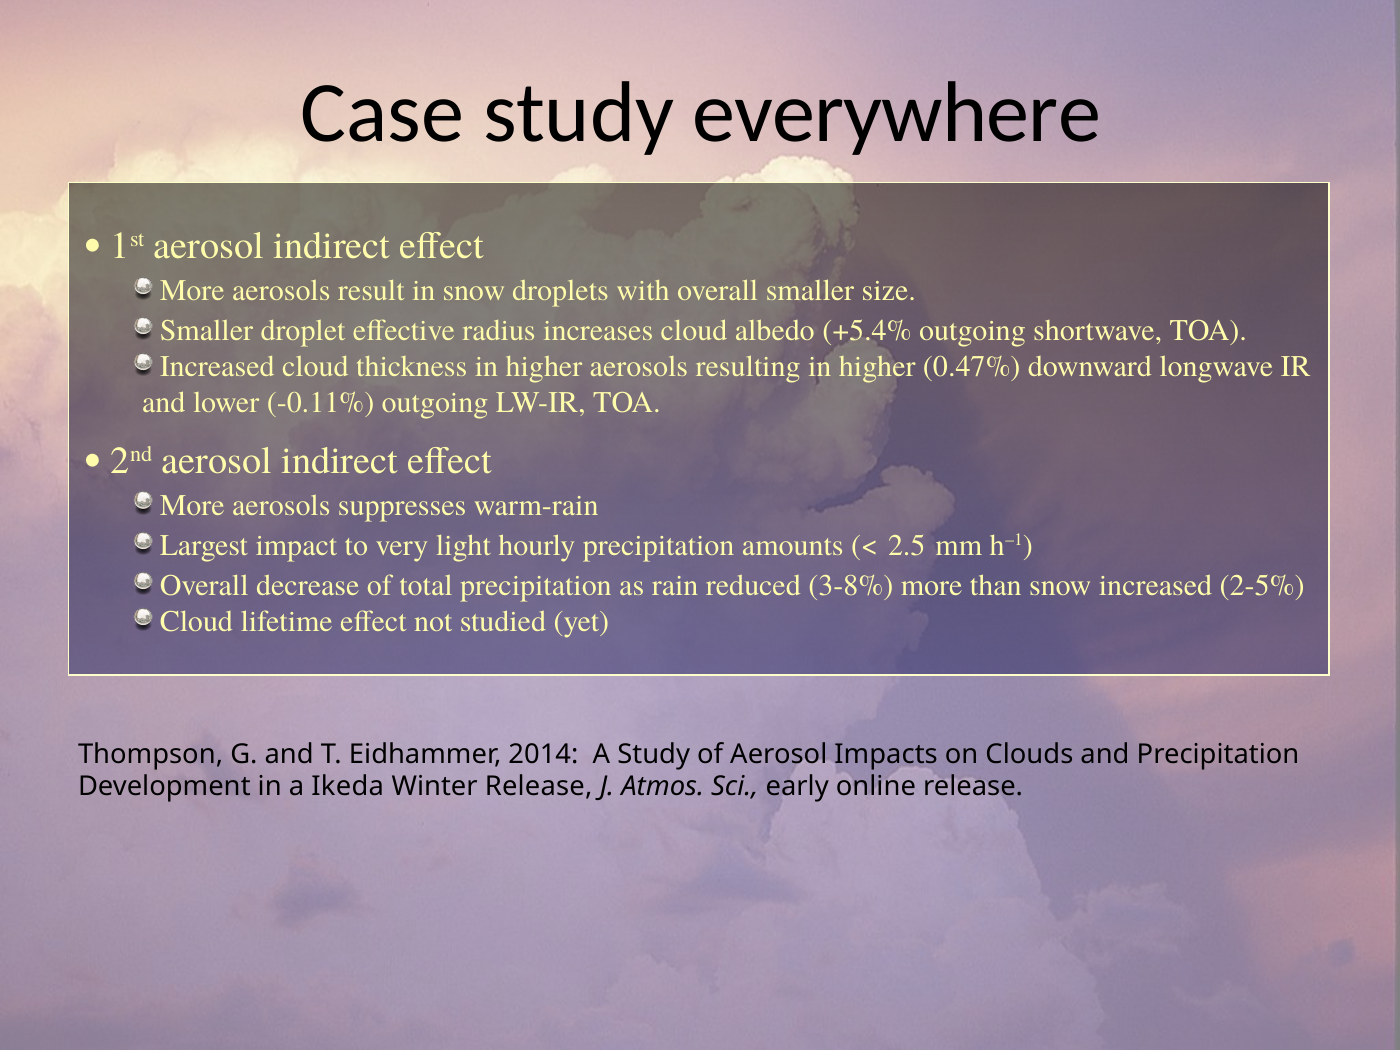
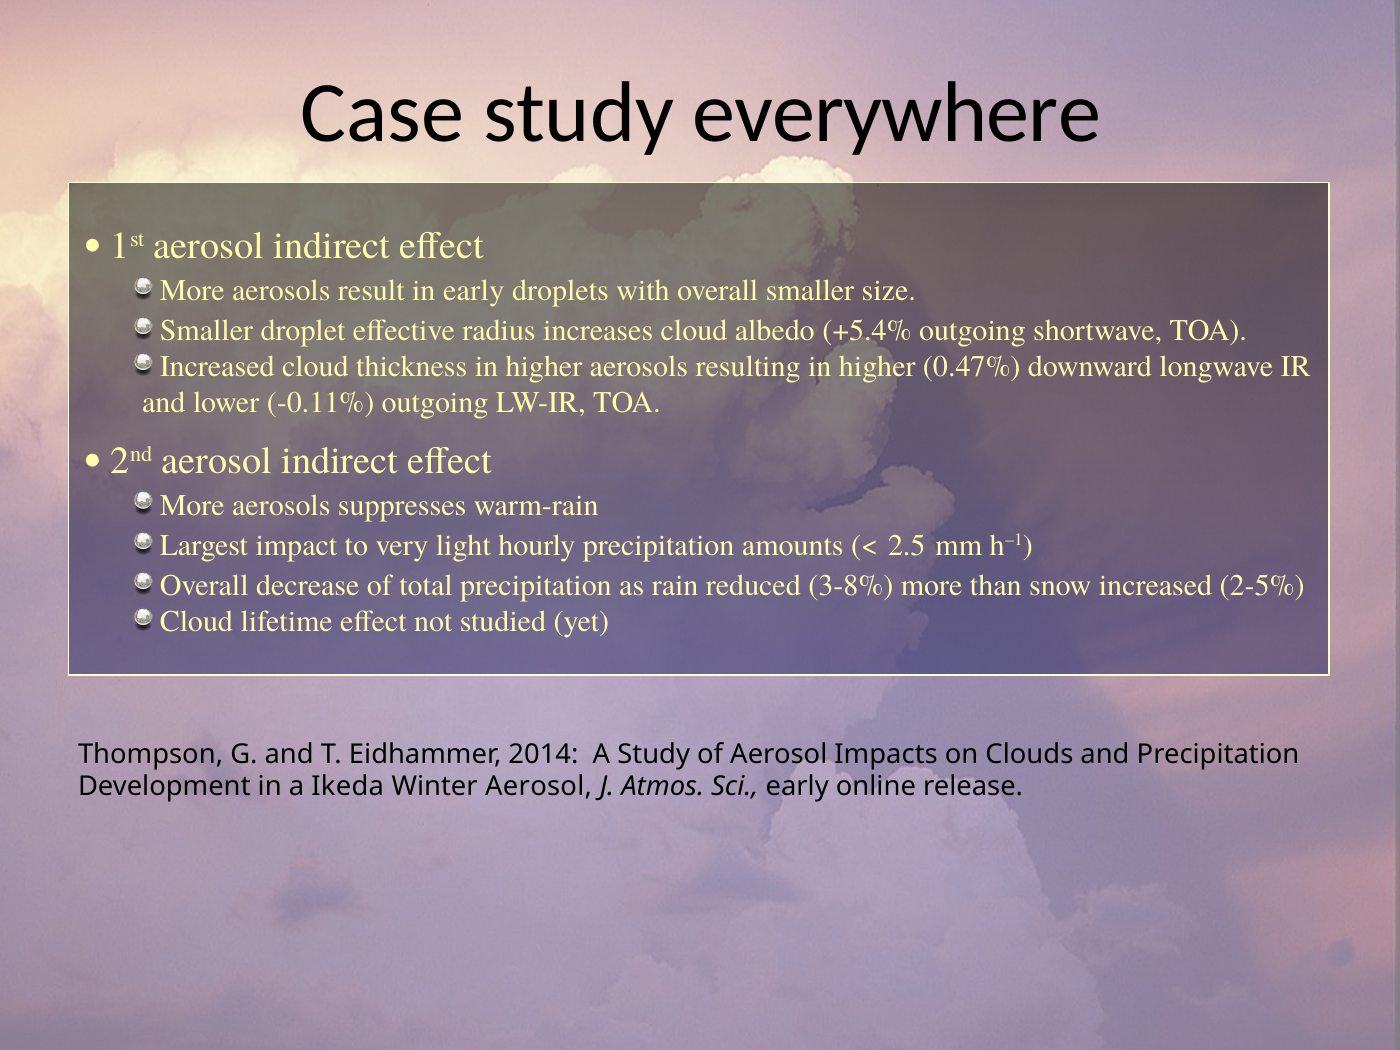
in snow: snow -> early
Winter Release: Release -> Aerosol
